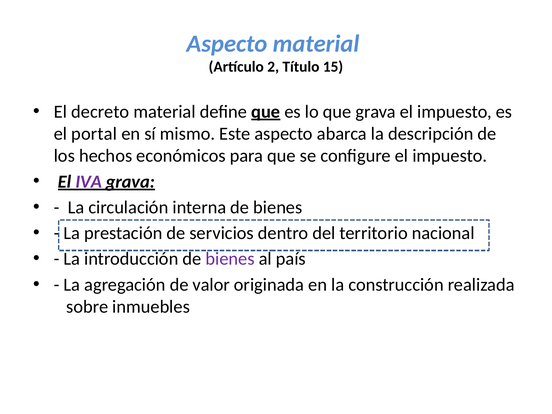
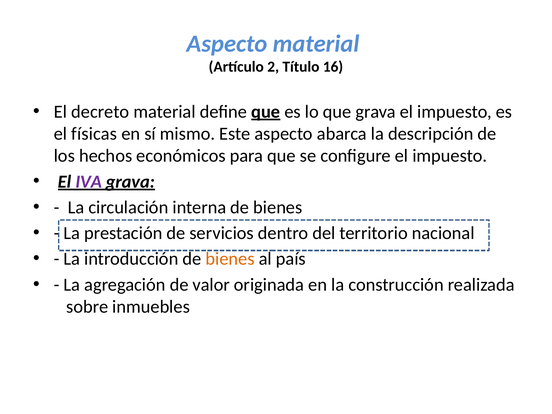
15: 15 -> 16
portal: portal -> físicas
bienes at (230, 259) colour: purple -> orange
